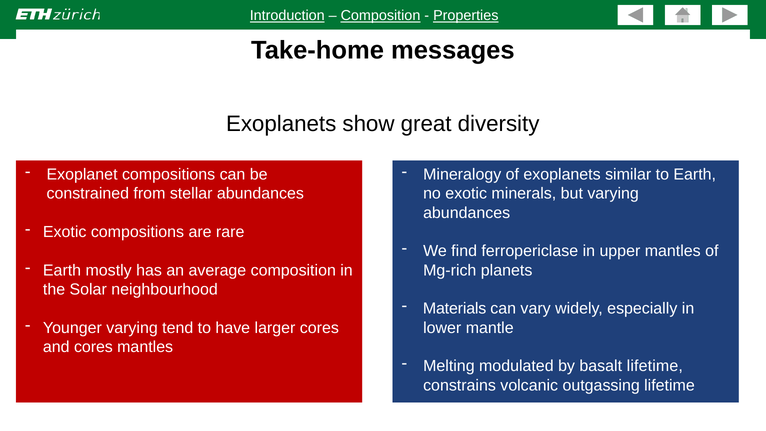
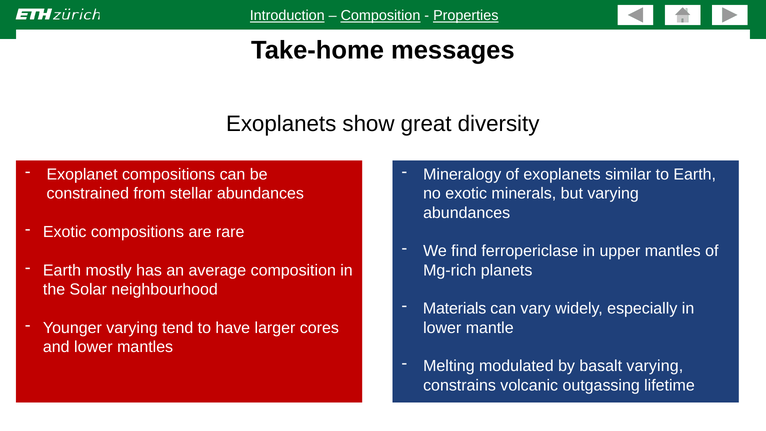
and cores: cores -> lower
basalt lifetime: lifetime -> varying
